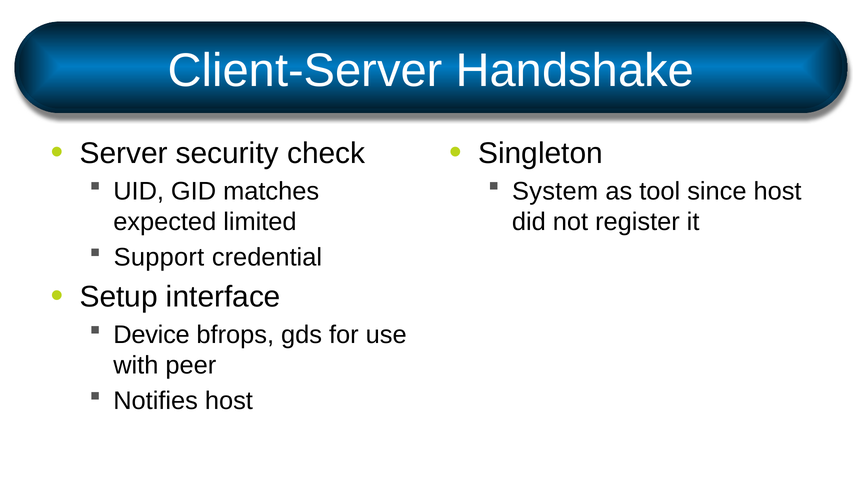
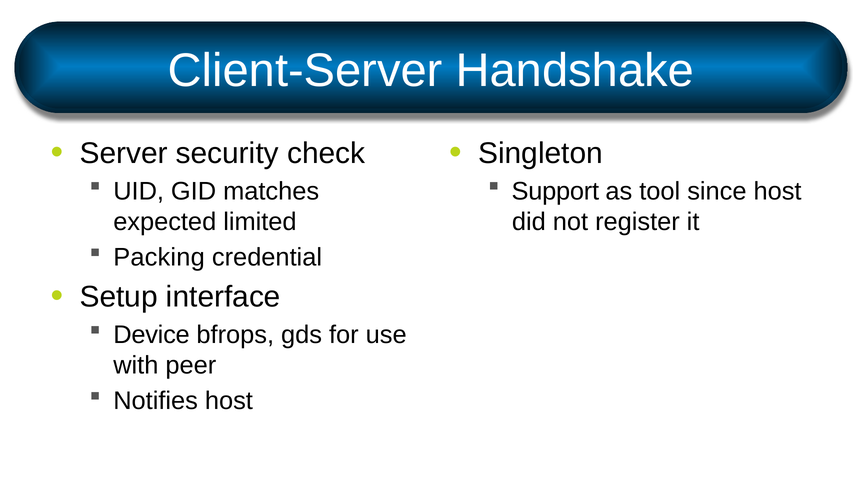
System: System -> Support
Support: Support -> Packing
